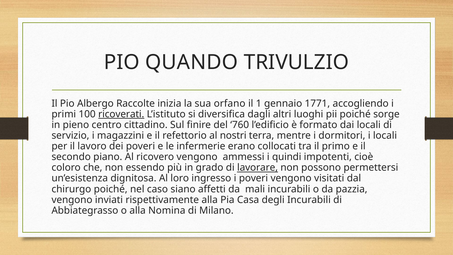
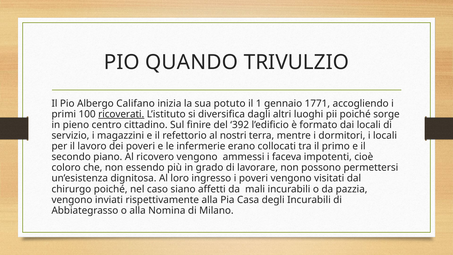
Raccolte: Raccolte -> Califano
orfano: orfano -> potuto
760: 760 -> 392
quindi: quindi -> faceva
lavorare underline: present -> none
